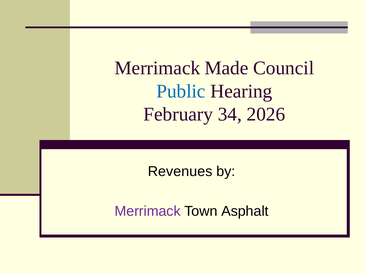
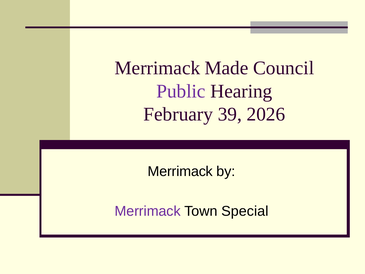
Public colour: blue -> purple
34: 34 -> 39
Revenues at (180, 171): Revenues -> Merrimack
Asphalt: Asphalt -> Special
